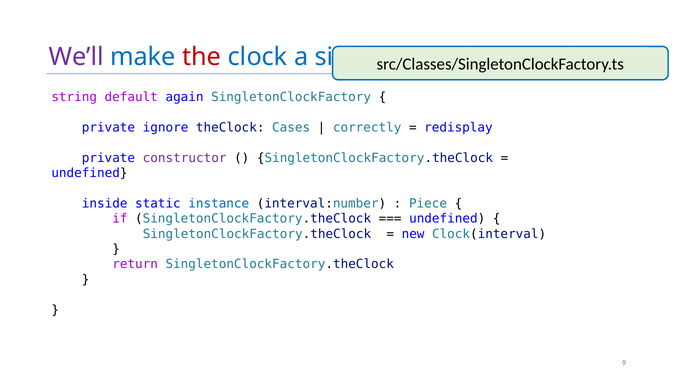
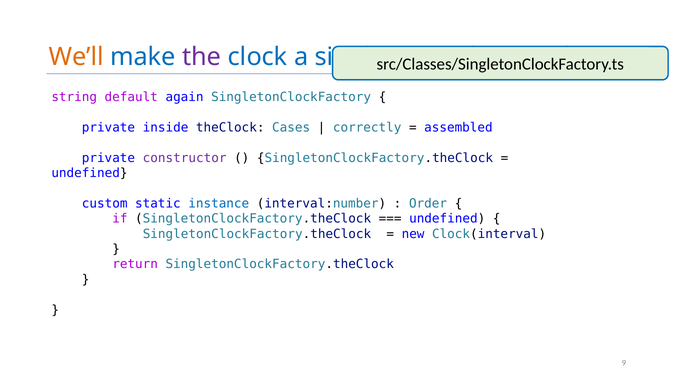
We’ll colour: purple -> orange
the at (202, 57) colour: red -> purple
ignore: ignore -> inside
redisplay: redisplay -> assembled
inside: inside -> custom
Piece: Piece -> Order
